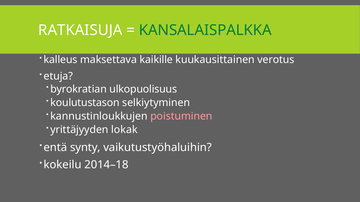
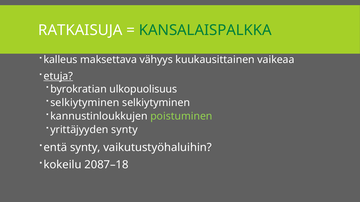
kaikille: kaikille -> vähyys
verotus: verotus -> vaikeaa
etuja underline: none -> present
koulutustason at (85, 103): koulutustason -> selkiytyminen
poistuminen colour: pink -> light green
yrittäjyyden lokak: lokak -> synty
2014–18: 2014–18 -> 2087–18
